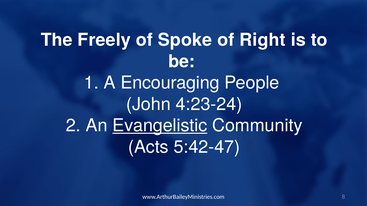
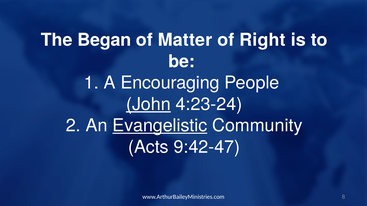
Freely: Freely -> Began
Spoke: Spoke -> Matter
John underline: none -> present
5:42-47: 5:42-47 -> 9:42-47
